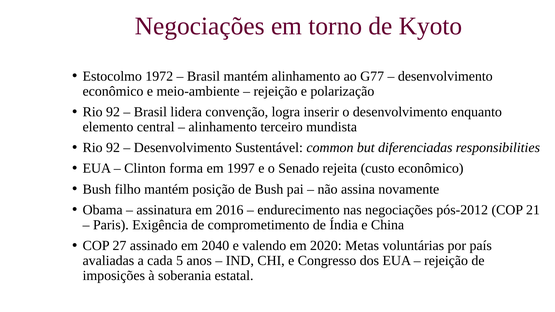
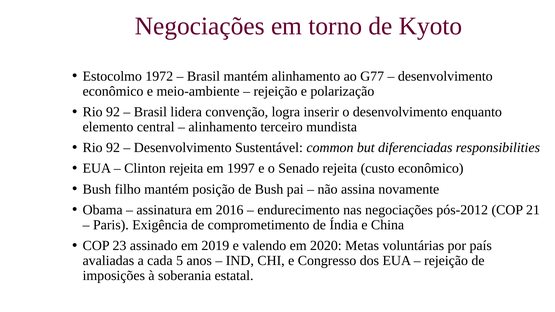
Clinton forma: forma -> rejeita
27: 27 -> 23
2040: 2040 -> 2019
